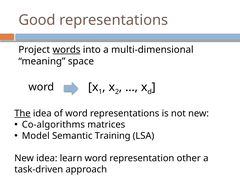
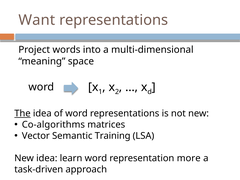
Good: Good -> Want
words underline: present -> none
Model: Model -> Vector
other: other -> more
